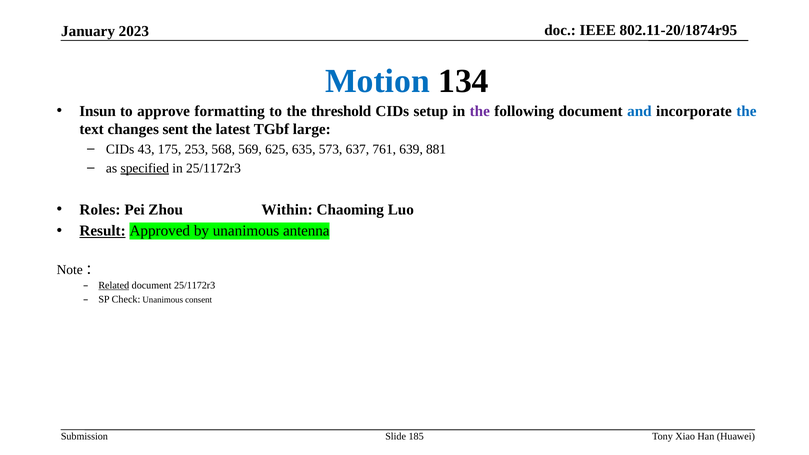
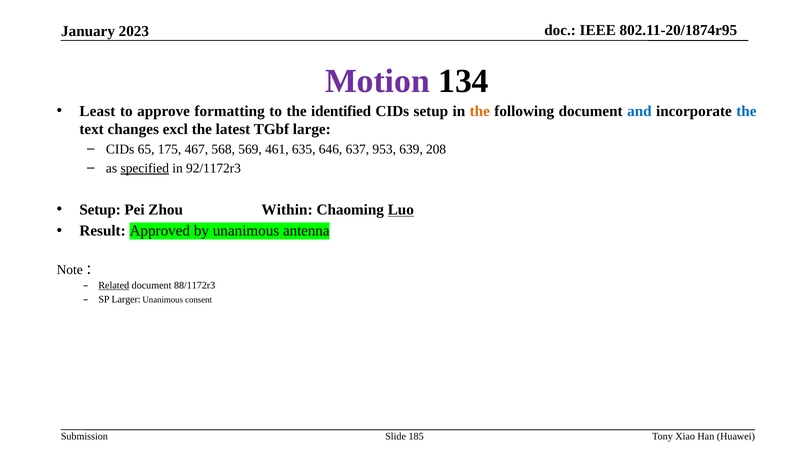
Motion colour: blue -> purple
Insun: Insun -> Least
threshold: threshold -> identified
the at (480, 111) colour: purple -> orange
sent: sent -> excl
43: 43 -> 65
253: 253 -> 467
625: 625 -> 461
573: 573 -> 646
761: 761 -> 953
881: 881 -> 208
in 25/1172r3: 25/1172r3 -> 92/1172r3
Roles at (100, 210): Roles -> Setup
Luo underline: none -> present
Result underline: present -> none
document 25/1172r3: 25/1172r3 -> 88/1172r3
Check: Check -> Larger
